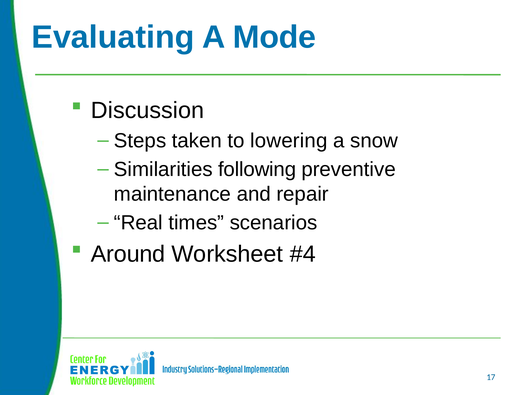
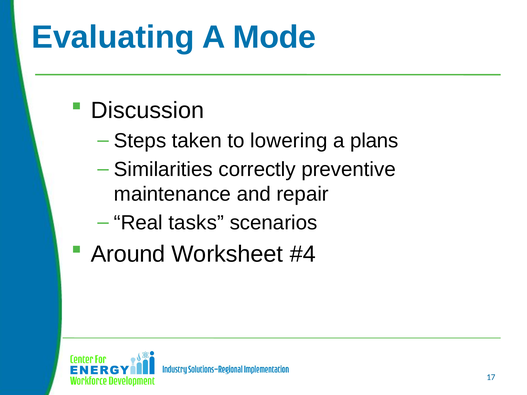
snow: snow -> plans
following: following -> correctly
times: times -> tasks
